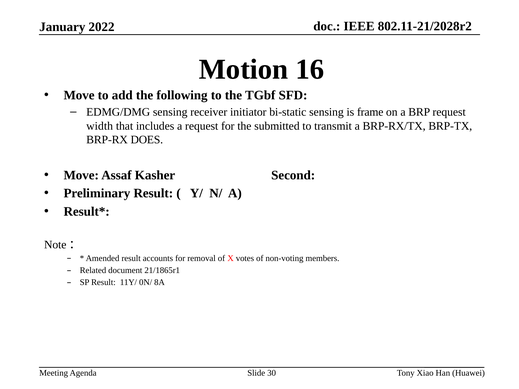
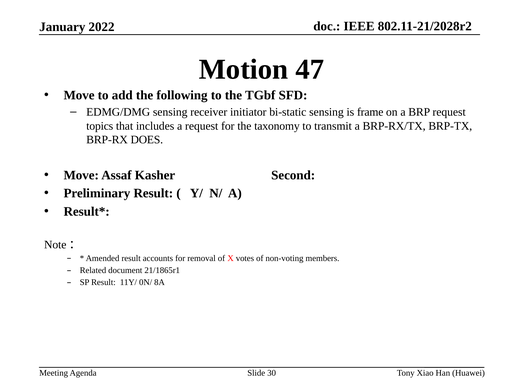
16: 16 -> 47
width: width -> topics
submitted: submitted -> taxonomy
